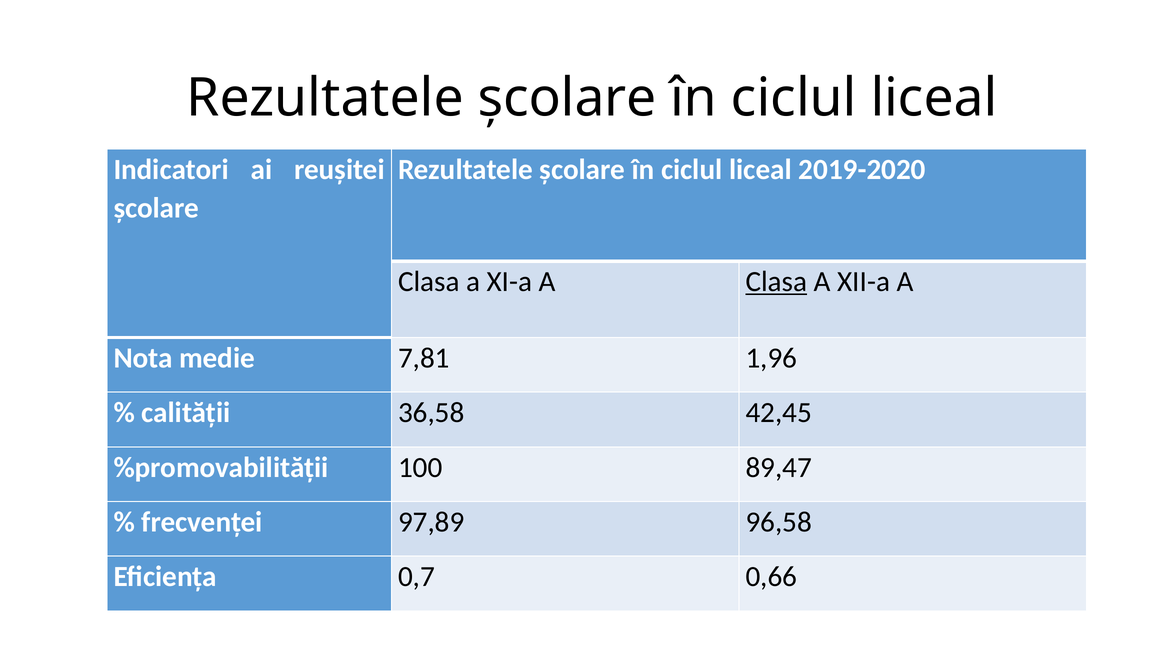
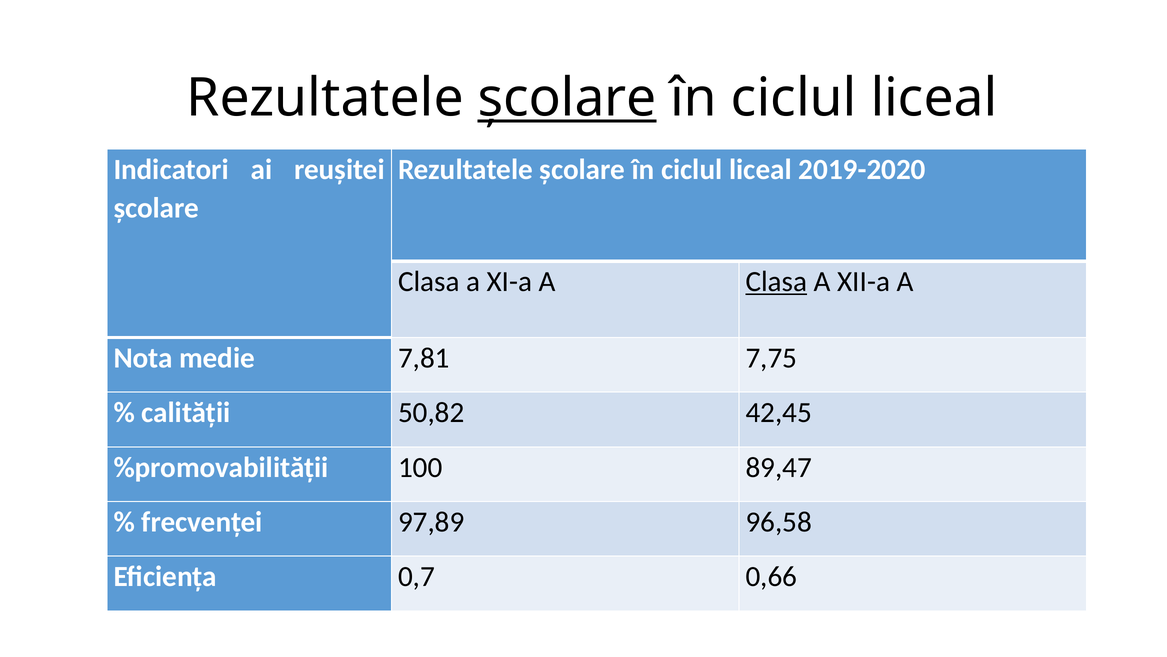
școlare at (567, 98) underline: none -> present
1,96: 1,96 -> 7,75
36,58: 36,58 -> 50,82
